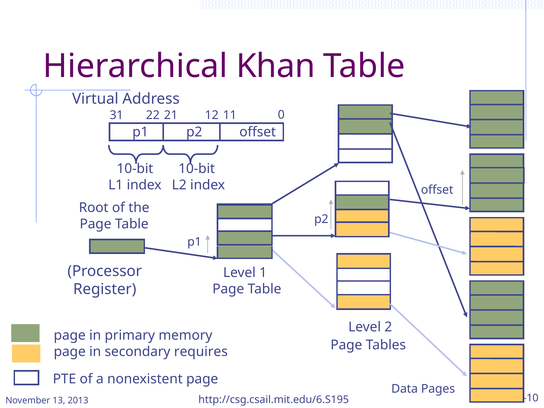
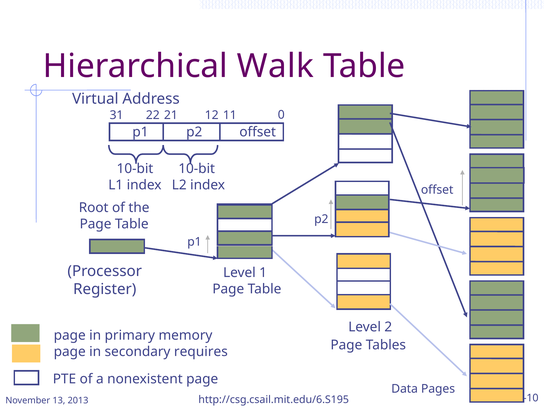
Khan: Khan -> Walk
